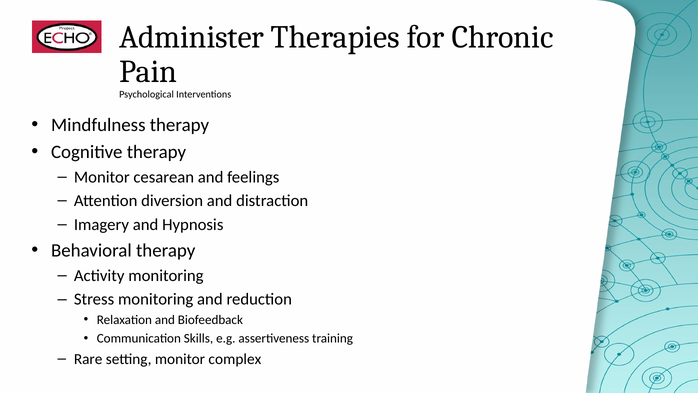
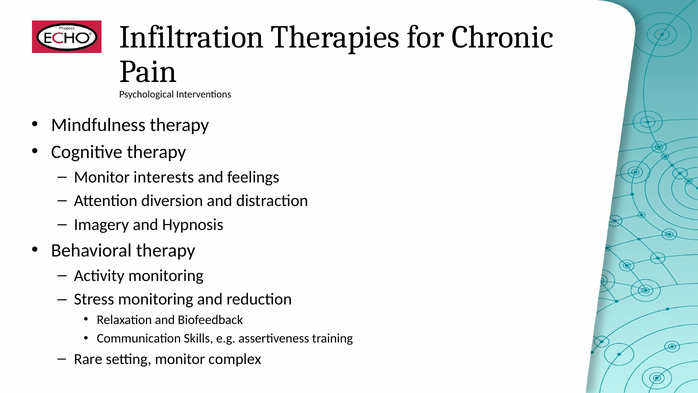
Administer: Administer -> Infiltration
cesarean: cesarean -> interests
